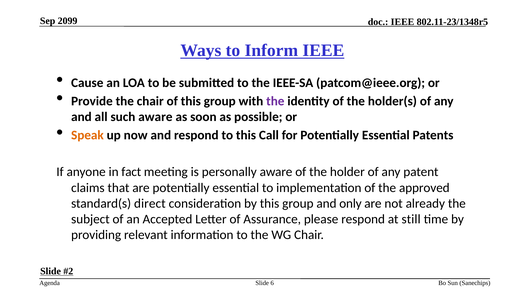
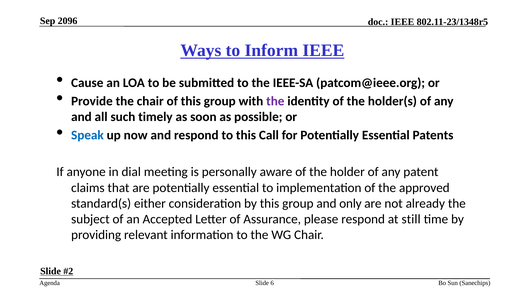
2099: 2099 -> 2096
such aware: aware -> timely
Speak colour: orange -> blue
fact: fact -> dial
direct: direct -> either
